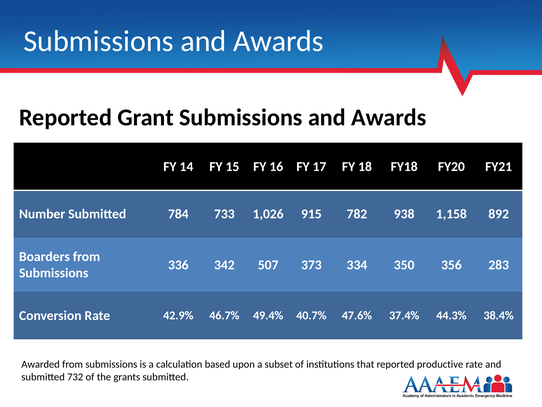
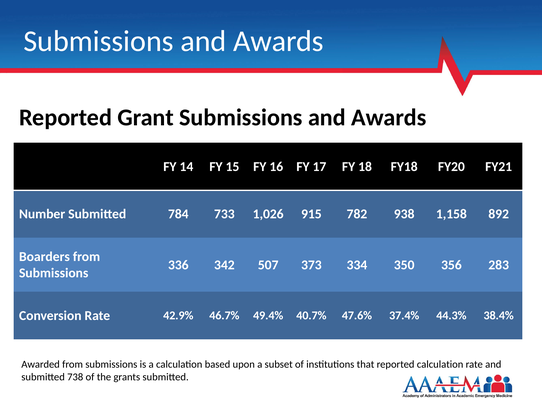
reported productive: productive -> calculation
732: 732 -> 738
